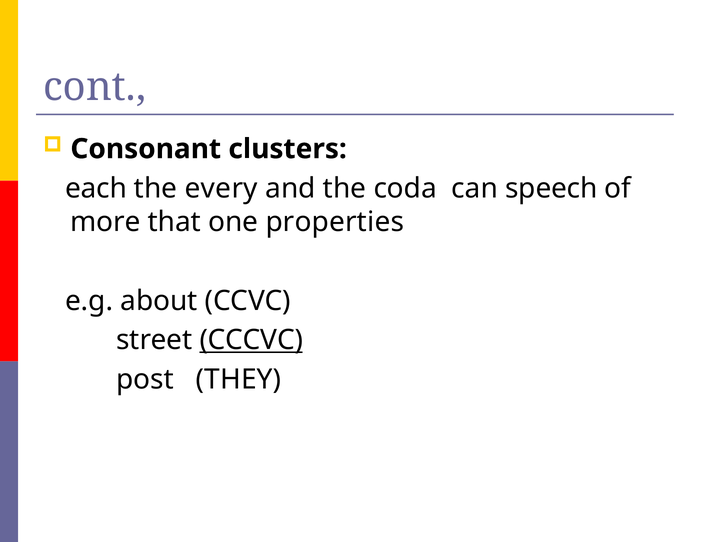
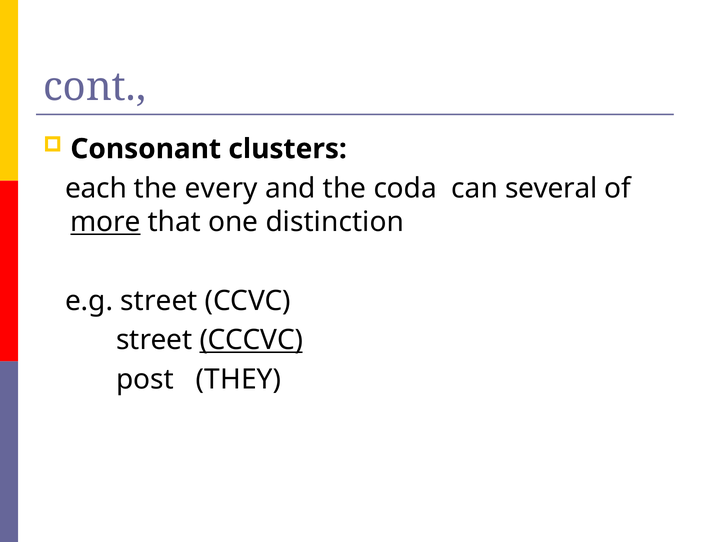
speech: speech -> several
more underline: none -> present
properties: properties -> distinction
e.g about: about -> street
